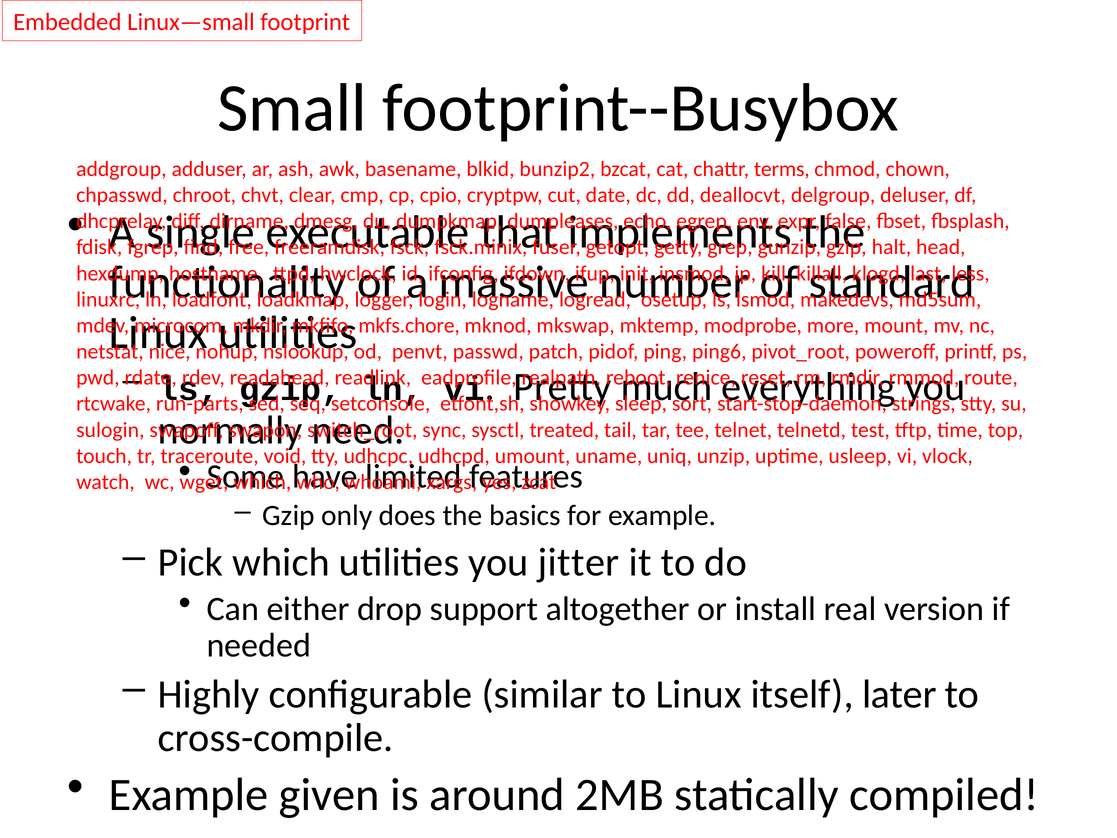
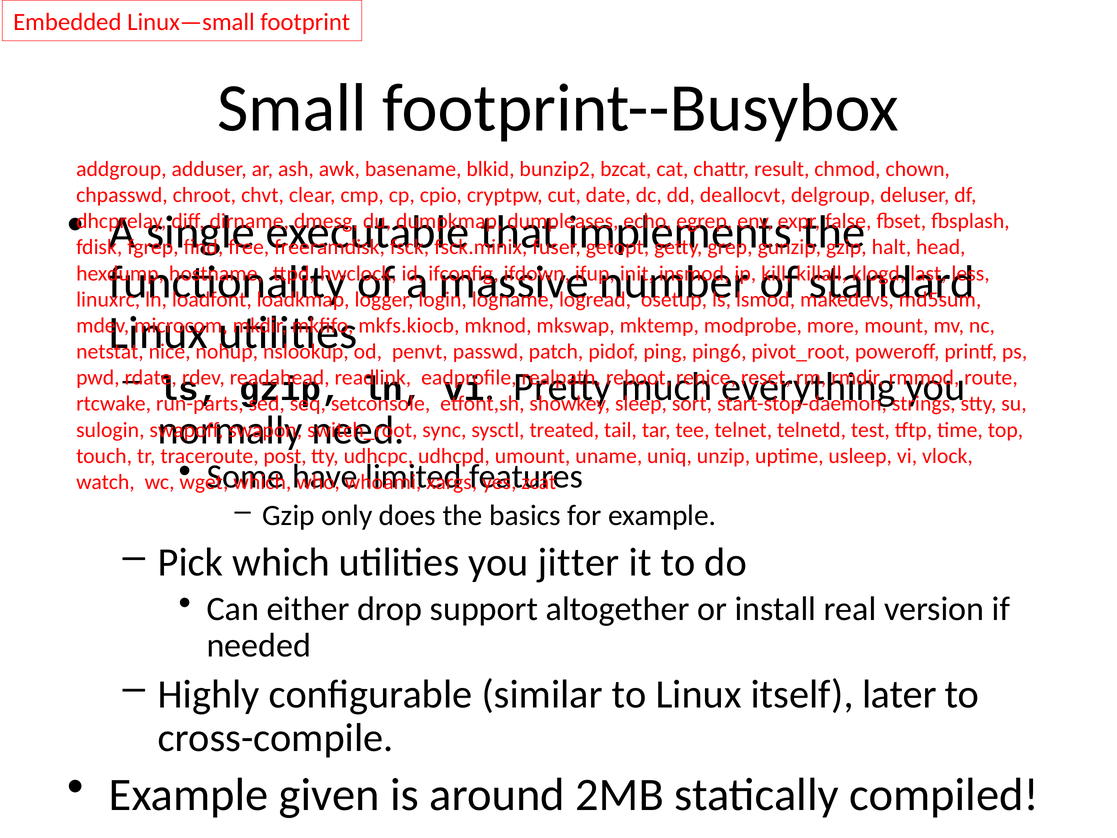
terms: terms -> result
mkfs.chore: mkfs.chore -> mkfs.kiocb
void: void -> post
